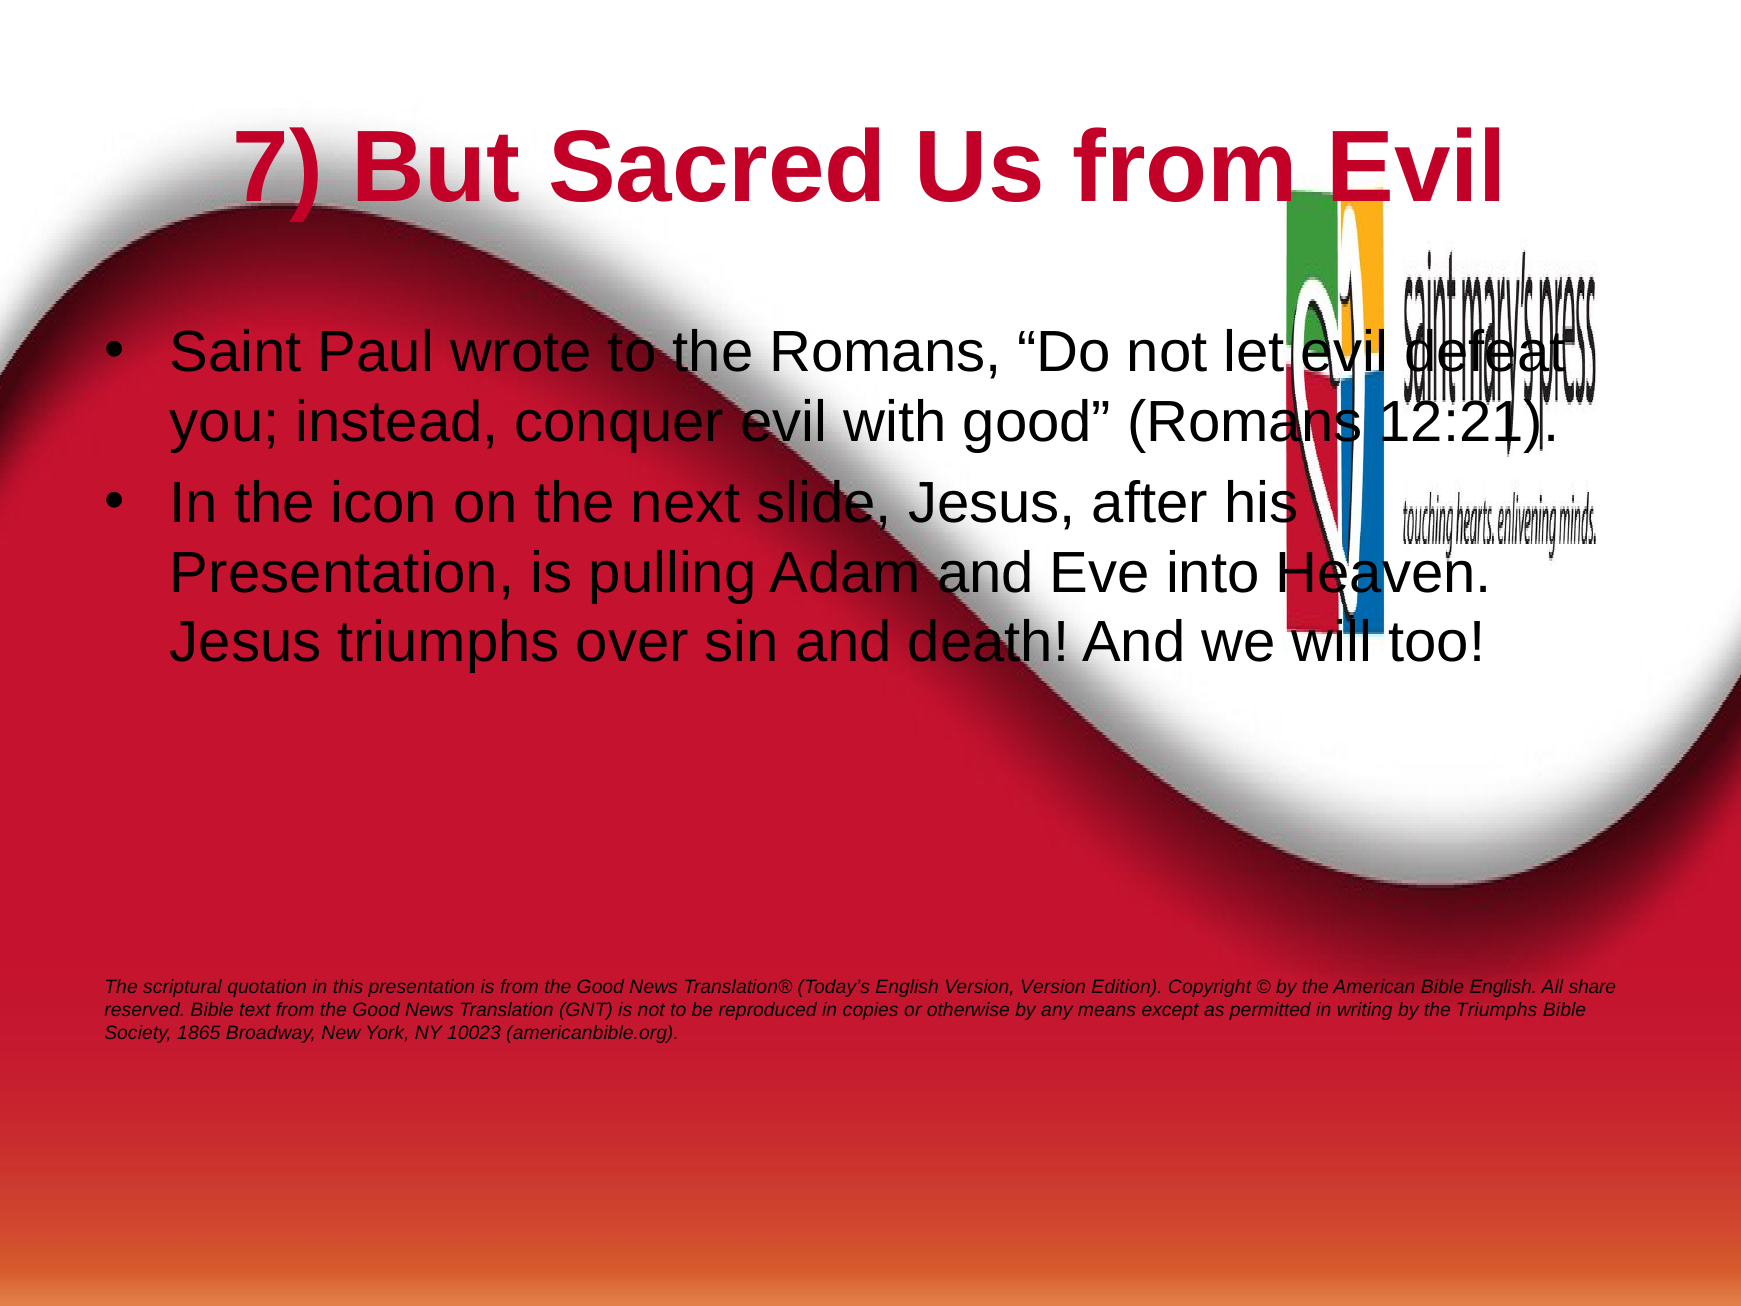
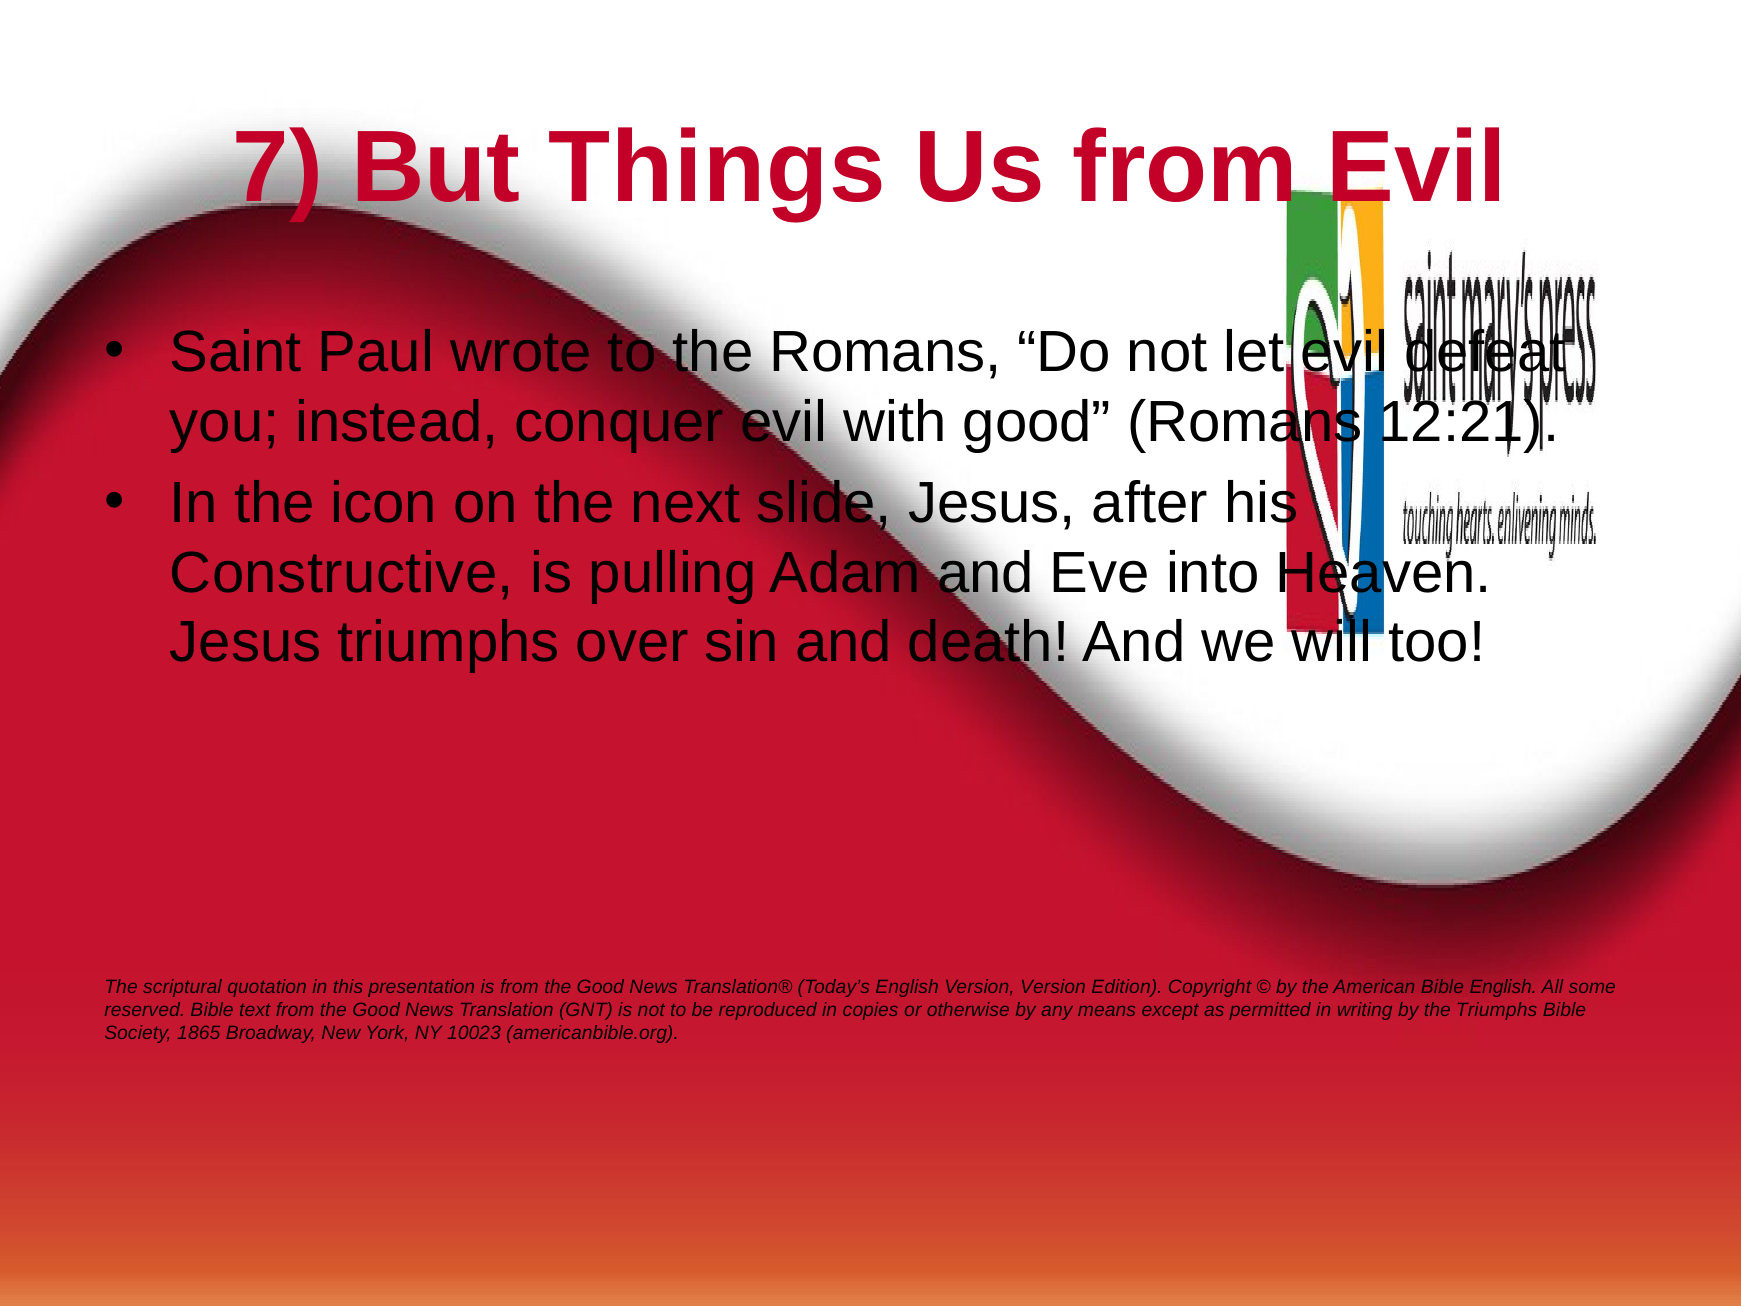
Sacred: Sacred -> Things
Presentation at (342, 573): Presentation -> Constructive
share: share -> some
